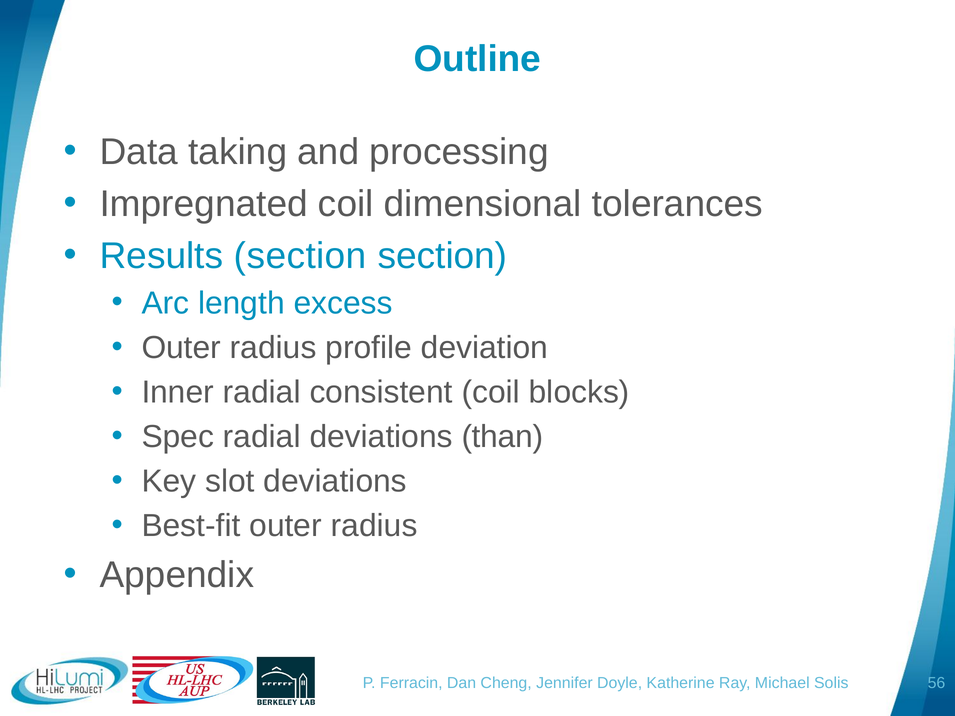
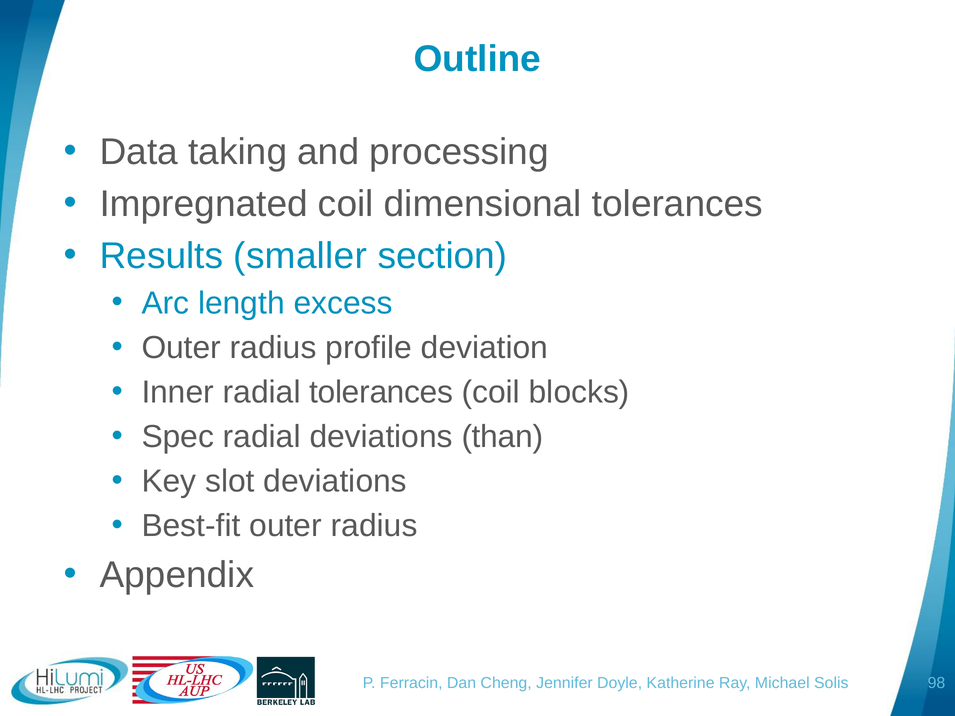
Results section: section -> smaller
radial consistent: consistent -> tolerances
56: 56 -> 98
